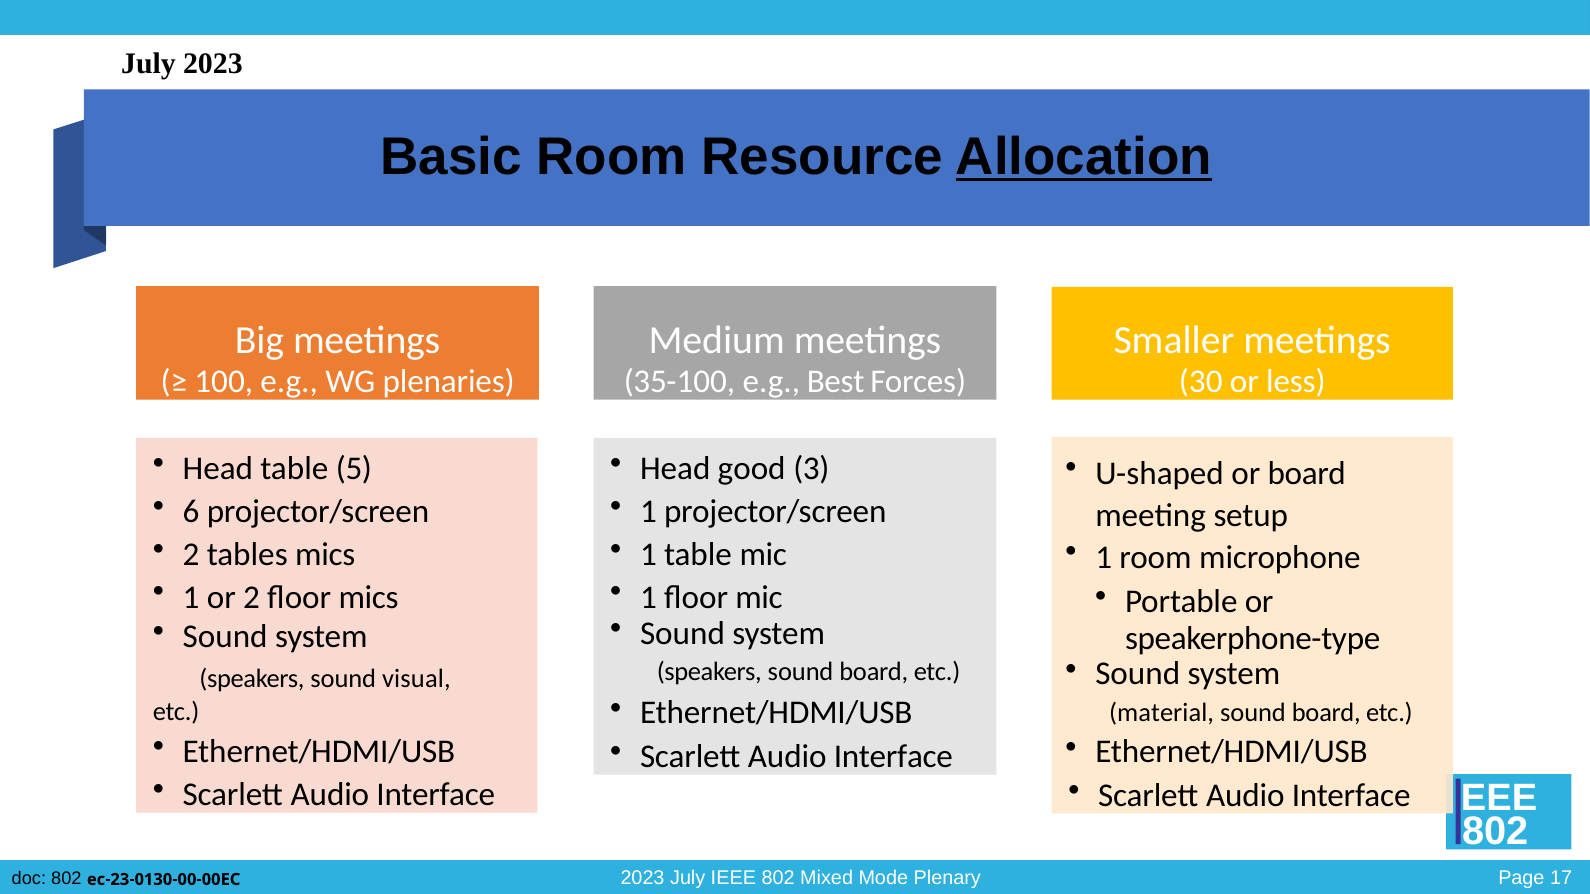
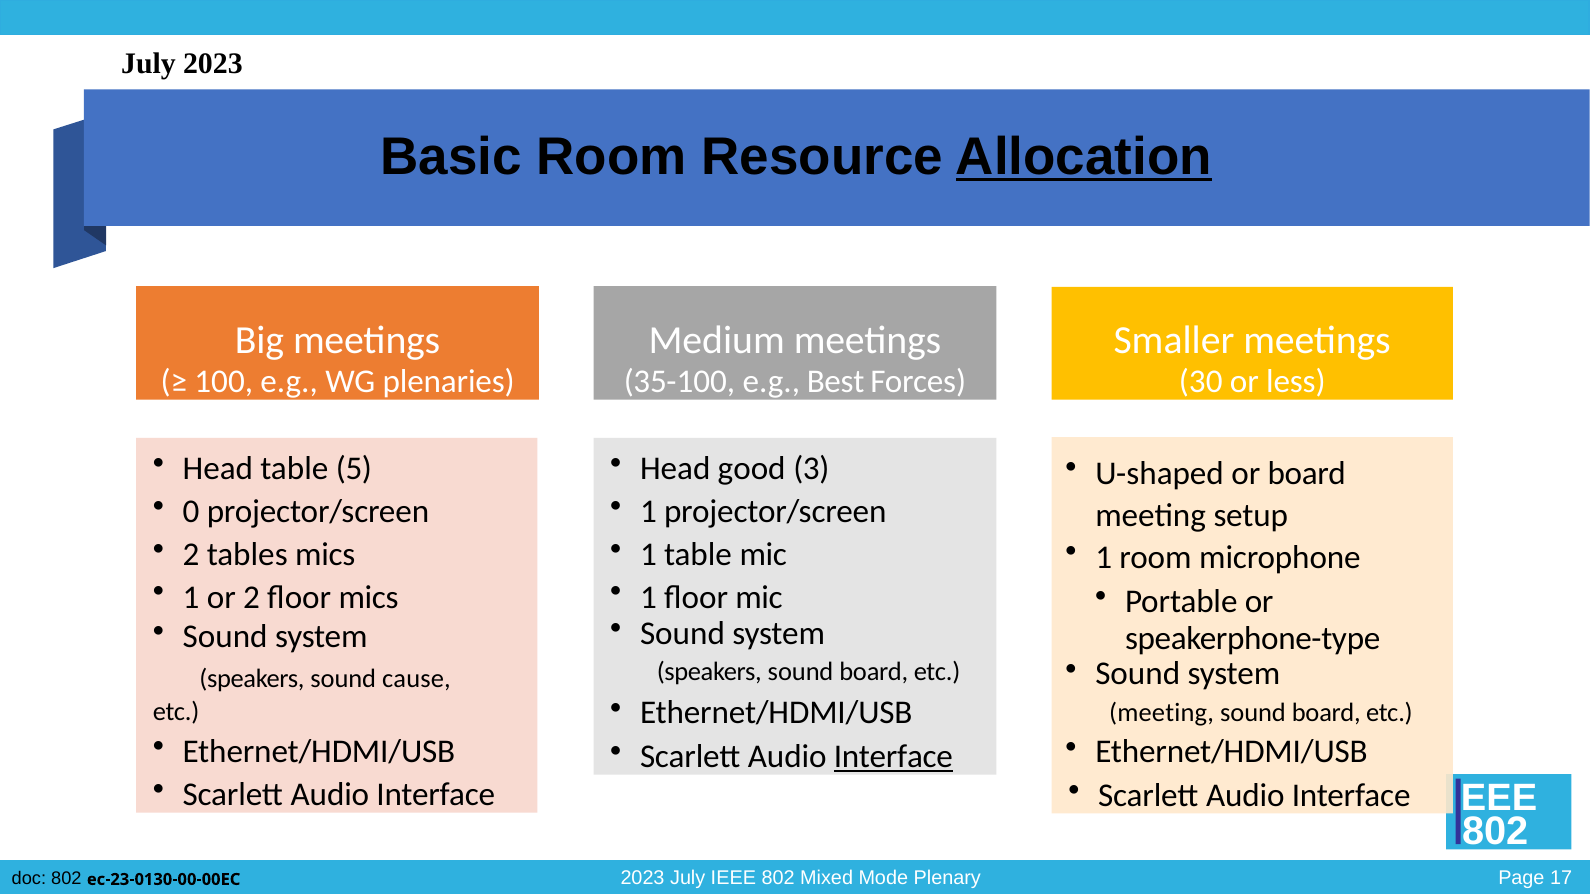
6: 6 -> 0
visual: visual -> cause
material at (1162, 713): material -> meeting
Interface at (893, 757) underline: none -> present
